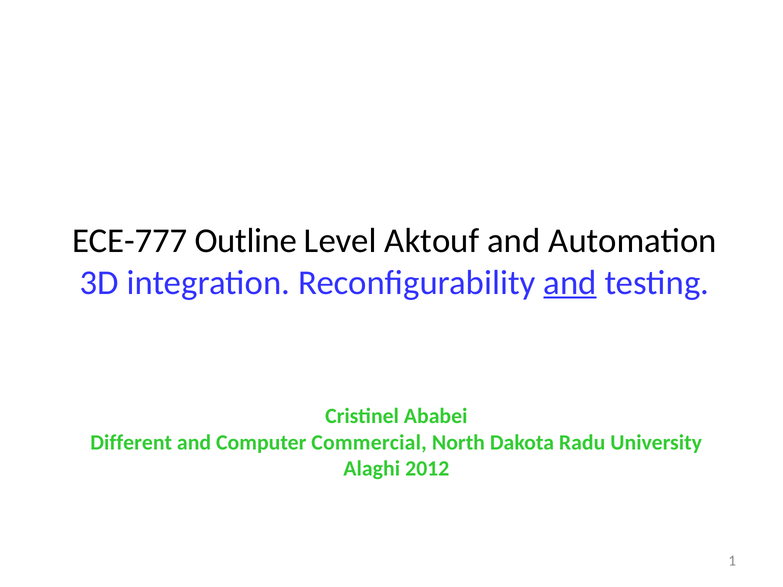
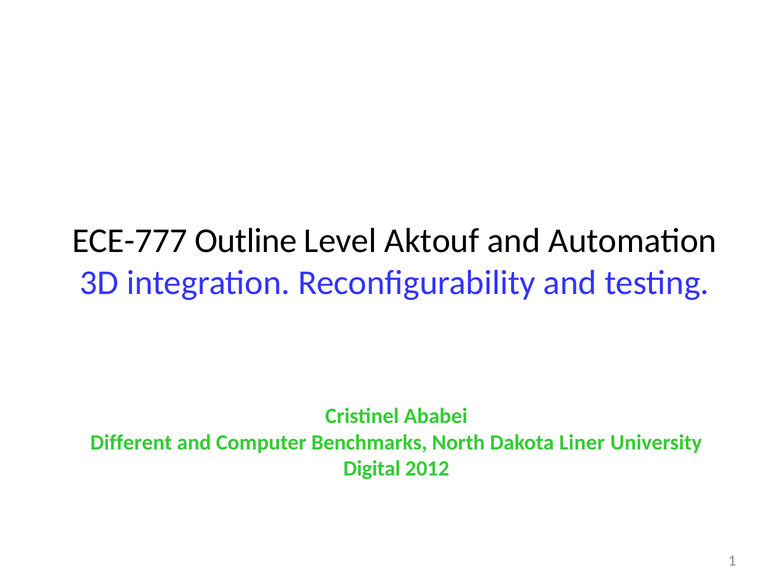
and at (570, 283) underline: present -> none
Commercial: Commercial -> Benchmarks
Radu: Radu -> Liner
Alaghi: Alaghi -> Digital
